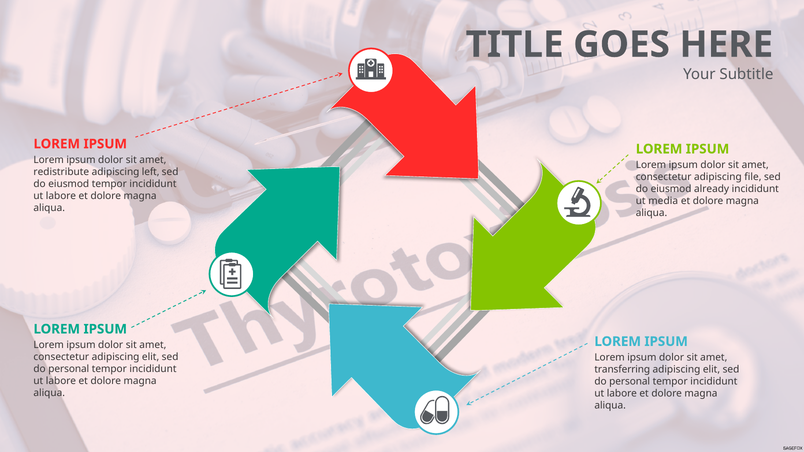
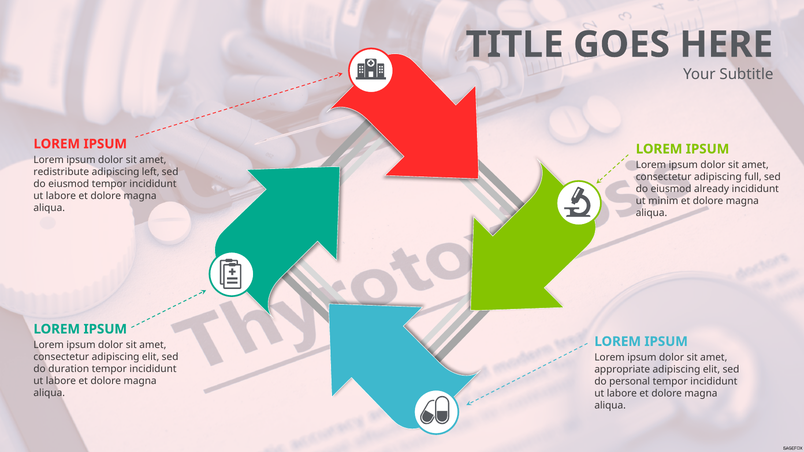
file: file -> full
media: media -> minim
personal at (69, 369): personal -> duration
transferring: transferring -> appropriate
